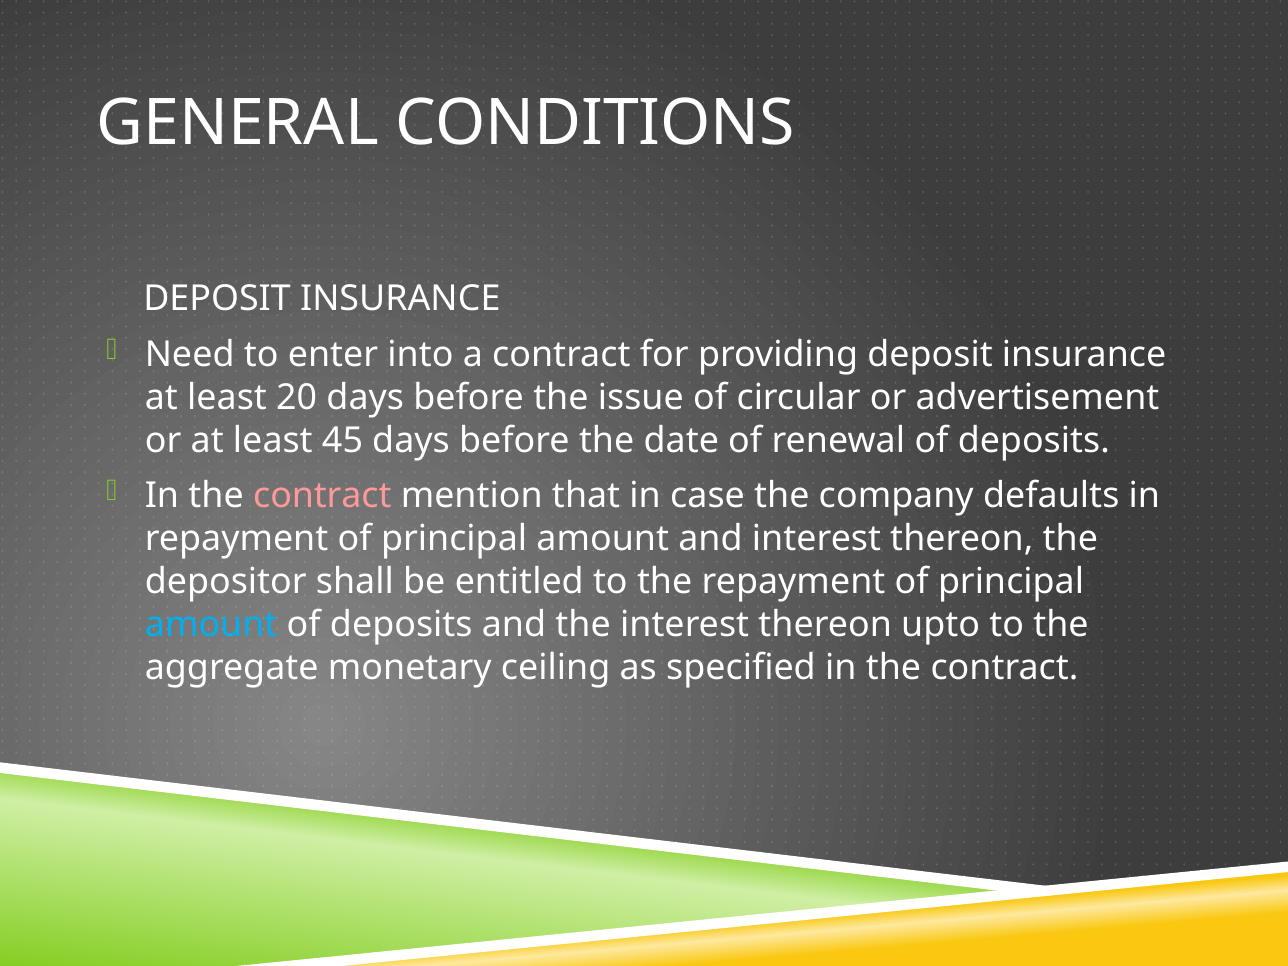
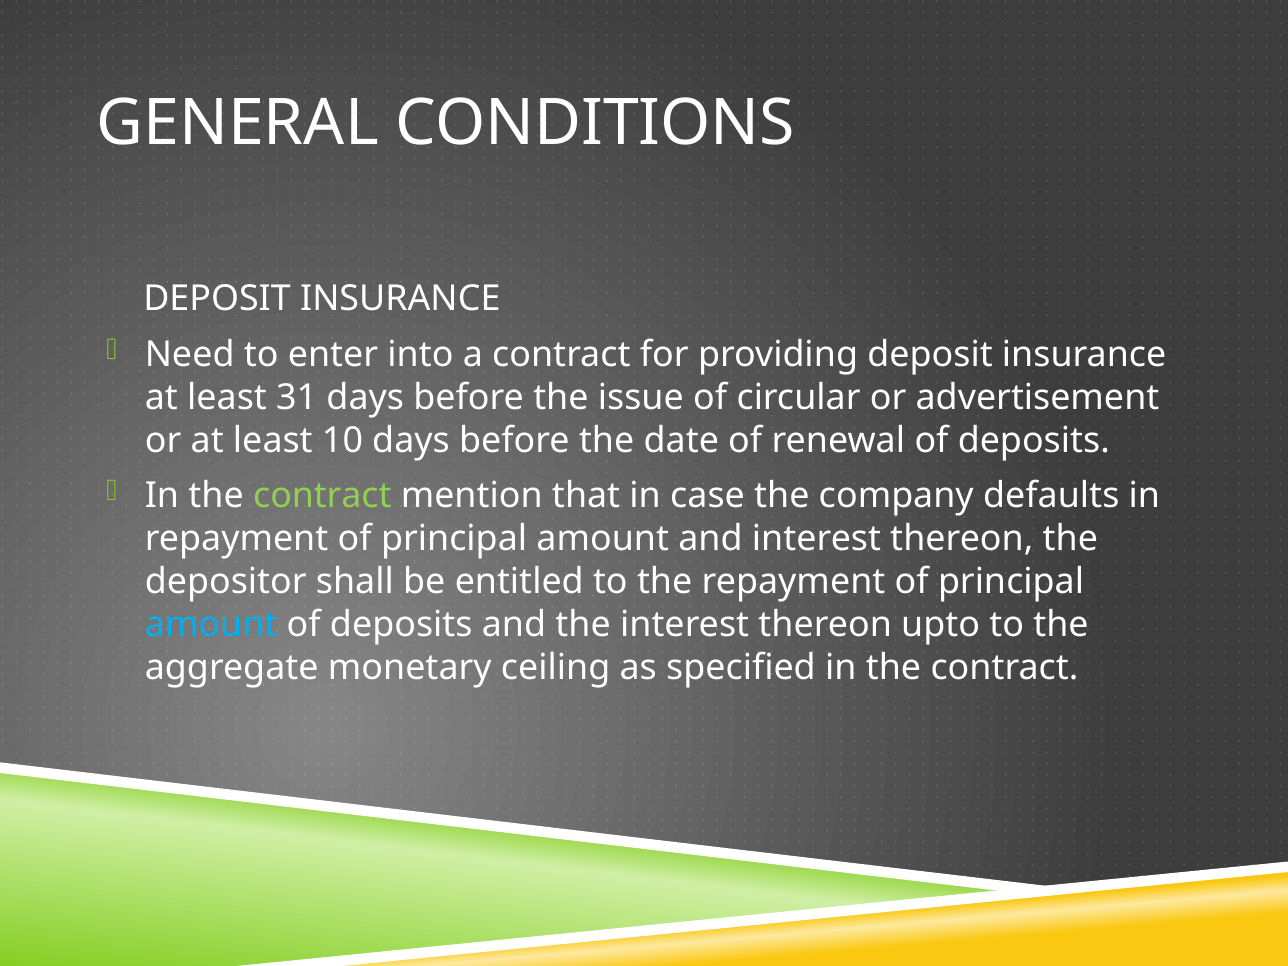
20: 20 -> 31
45: 45 -> 10
contract at (322, 496) colour: pink -> light green
